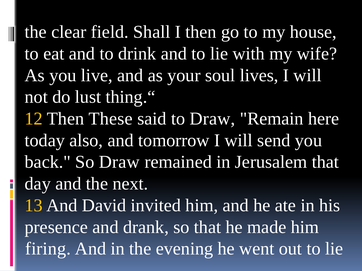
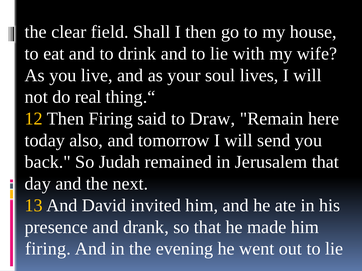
lust: lust -> real
Then These: These -> Firing
So Draw: Draw -> Judah
